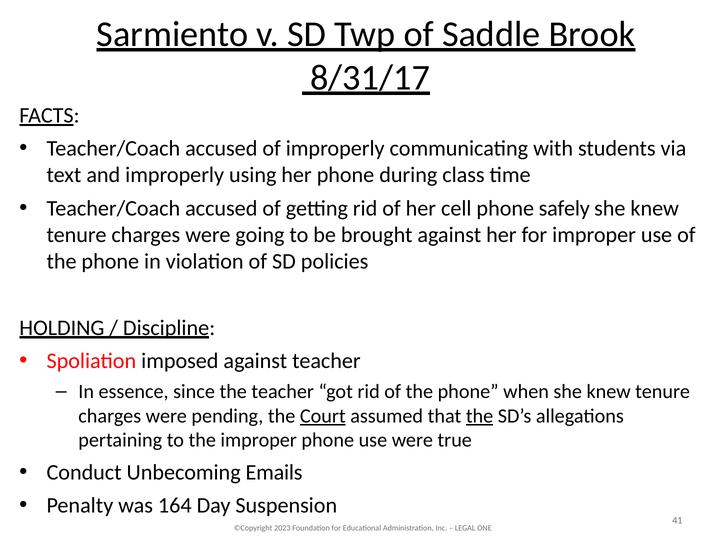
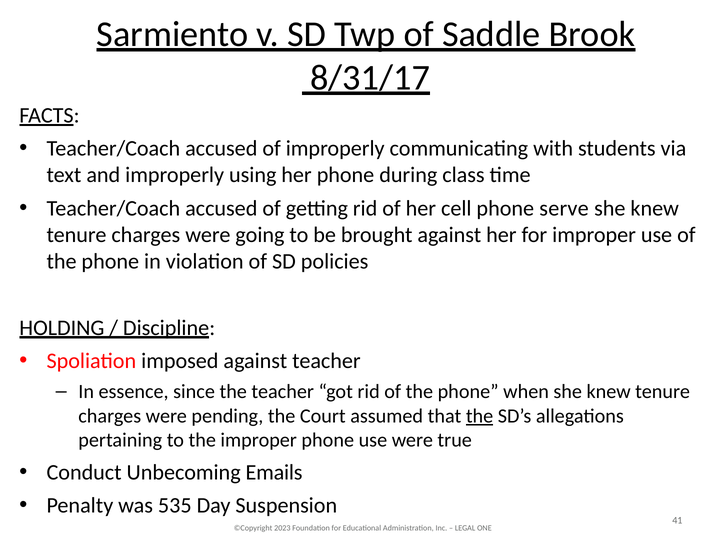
safely: safely -> serve
Court underline: present -> none
164: 164 -> 535
